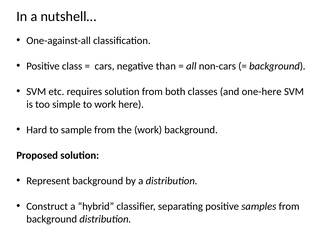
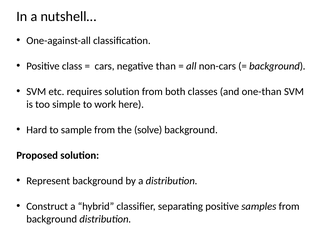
one-here: one-here -> one-than
the work: work -> solve
